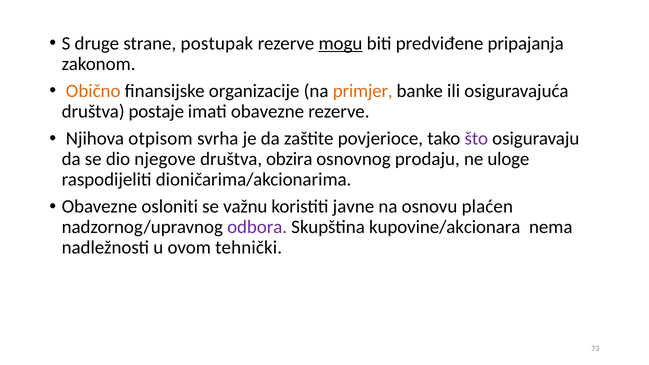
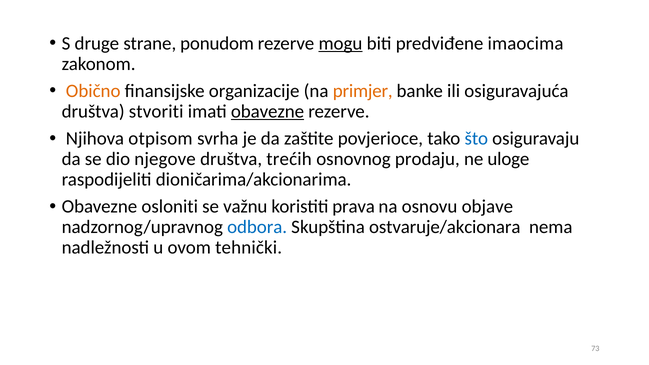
postupak: postupak -> ponudom
pripajanja: pripajanja -> imaocima
postaje: postaje -> stvoriti
obavezne at (268, 111) underline: none -> present
što colour: purple -> blue
obzira: obzira -> trećih
javne: javne -> prava
plaćen: plaćen -> objave
odbora colour: purple -> blue
kupovine/akcionara: kupovine/akcionara -> ostvaruje/akcionara
